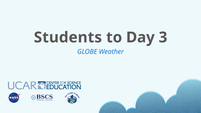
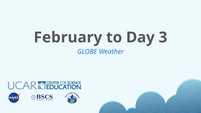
Students: Students -> February
